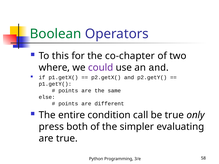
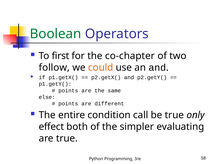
this: this -> first
where: where -> follow
could colour: purple -> orange
press: press -> effect
